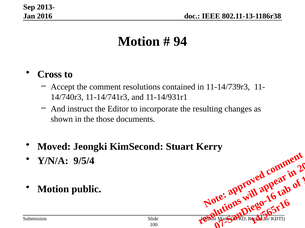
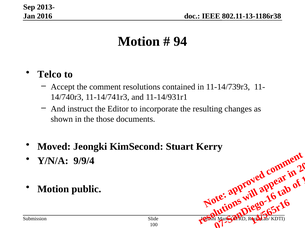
Cross: Cross -> Telco
9/5/4: 9/5/4 -> 9/9/4
